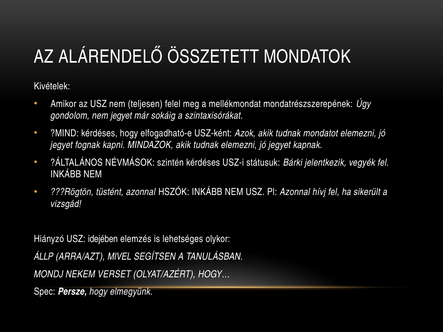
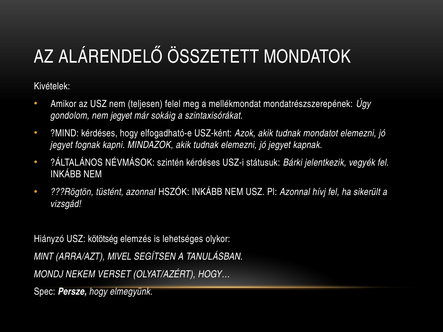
idejében: idejében -> kötötség
ÁLLP: ÁLLP -> MINT
